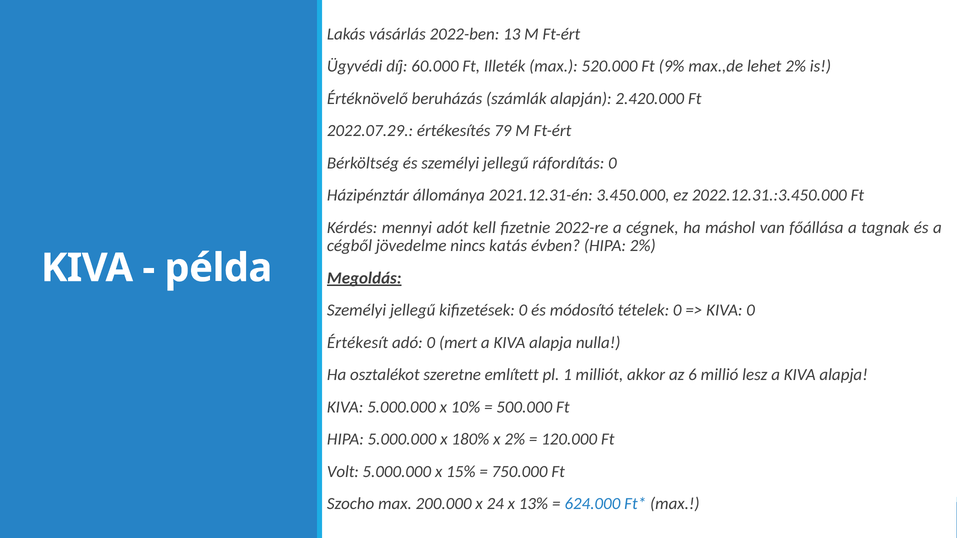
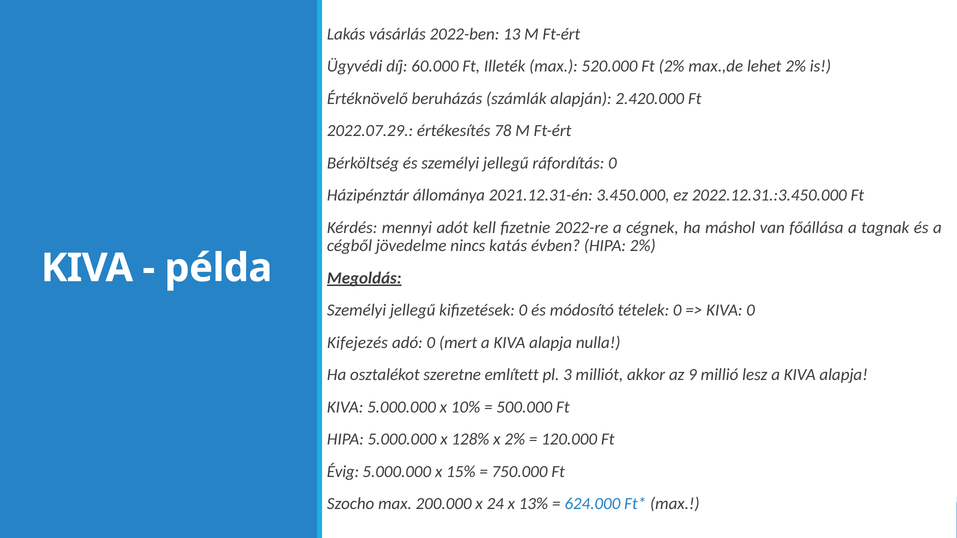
Ft 9%: 9% -> 2%
79: 79 -> 78
Értékesít: Értékesít -> Kifejezés
1: 1 -> 3
6: 6 -> 9
180%: 180% -> 128%
Volt: Volt -> Évig
